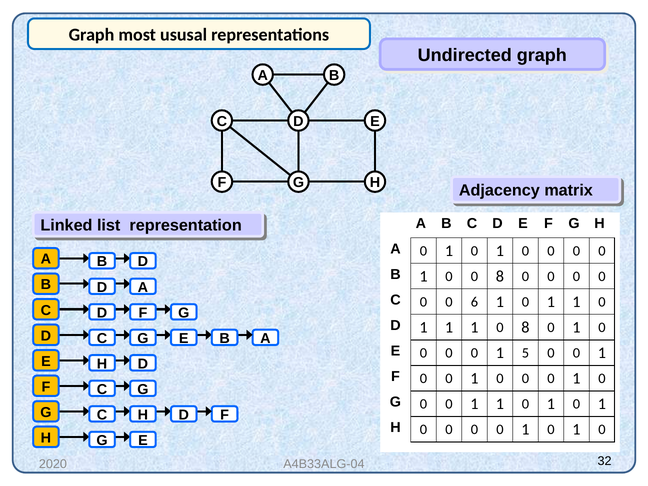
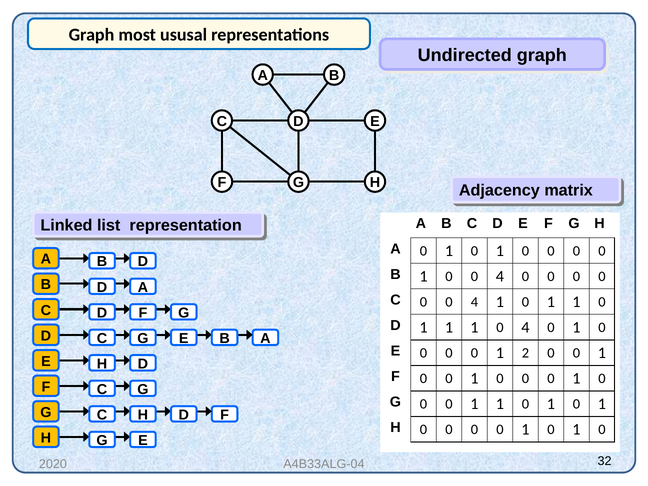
1 0 0 8: 8 -> 4
6 at (474, 302): 6 -> 4
1 0 8: 8 -> 4
5: 5 -> 2
